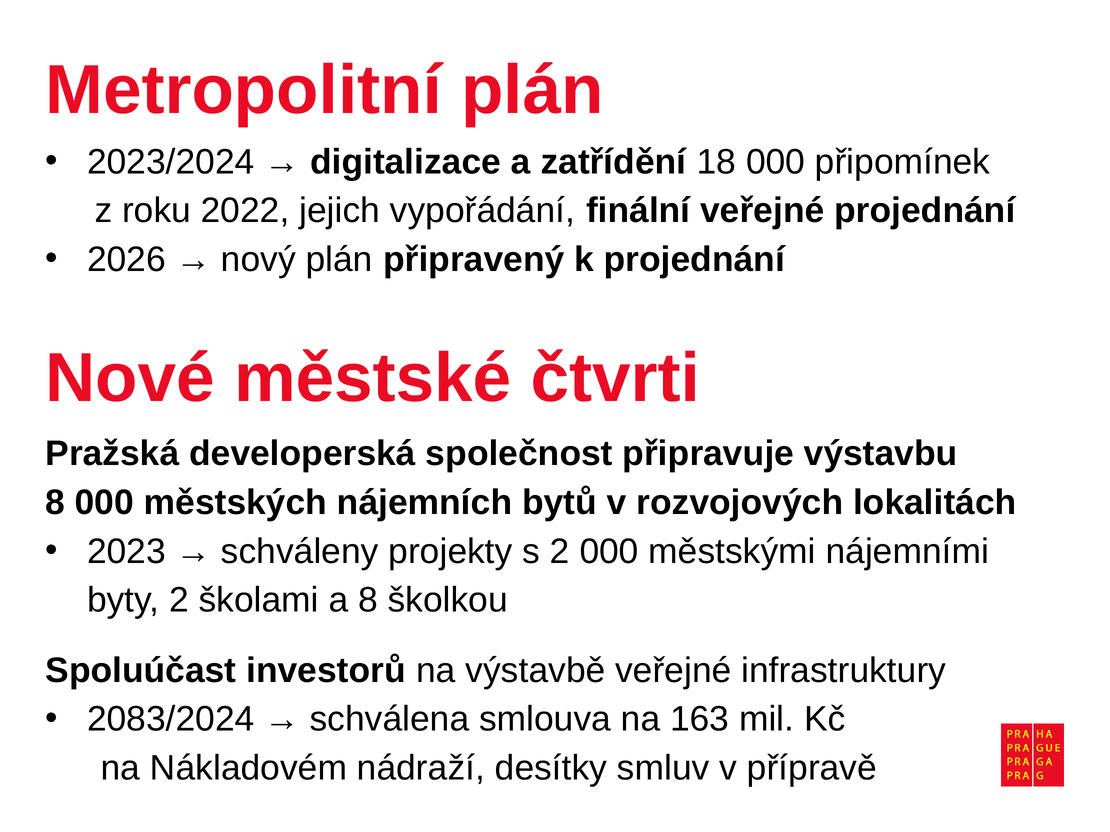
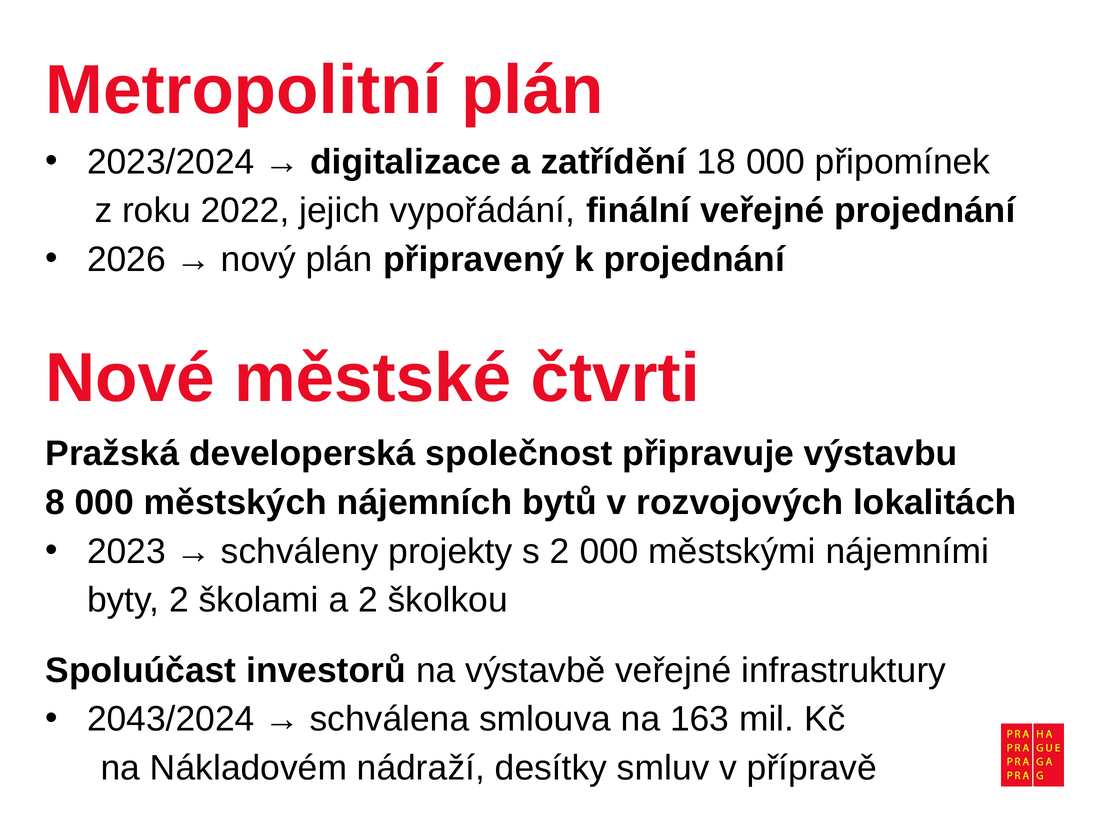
a 8: 8 -> 2
2083/2024: 2083/2024 -> 2043/2024
